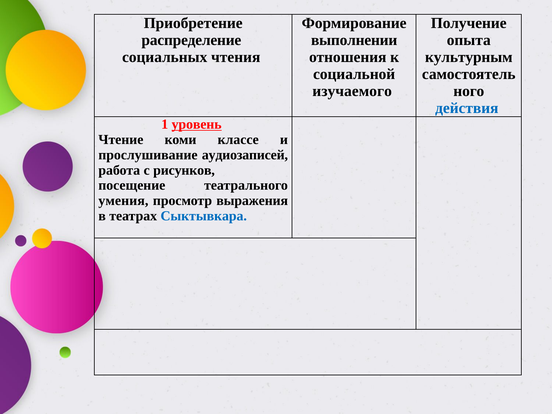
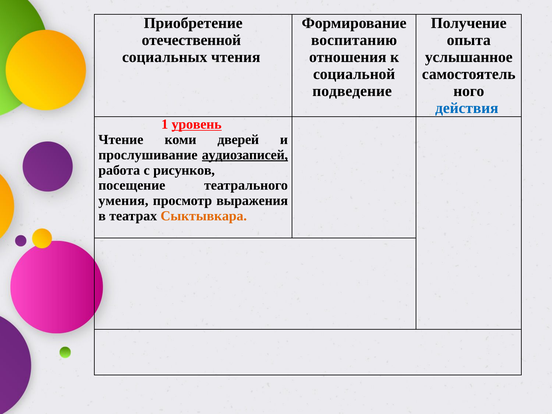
распределение: распределение -> отечественной
выполнении: выполнении -> воспитанию
культурным: культурным -> услышанное
изучаемого: изучаемого -> подведение
классе: классе -> дверей
аудиозаписей underline: none -> present
Сыктывкара colour: blue -> orange
